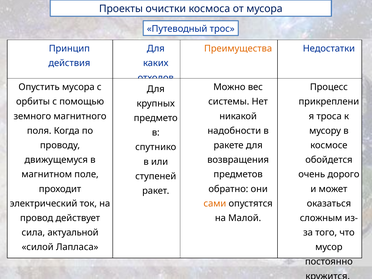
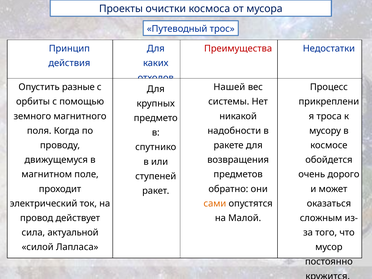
Преимущества colour: orange -> red
Опустить мусора: мусора -> разные
Можно: Можно -> Нашей
